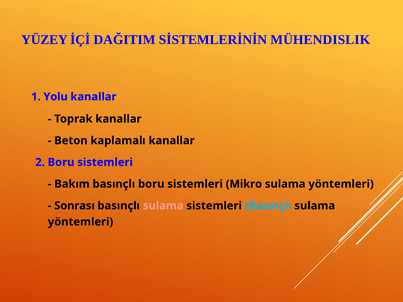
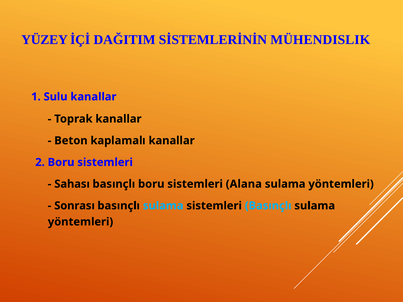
Yolu: Yolu -> Sulu
Bakım: Bakım -> Sahası
Mikro: Mikro -> Alana
sulama at (163, 206) colour: pink -> light blue
